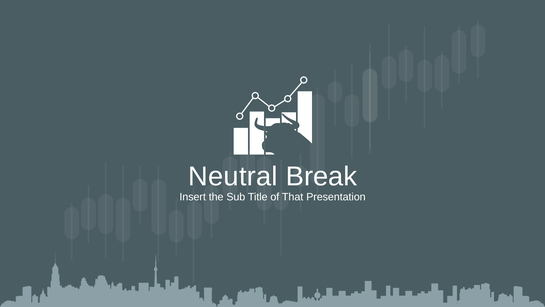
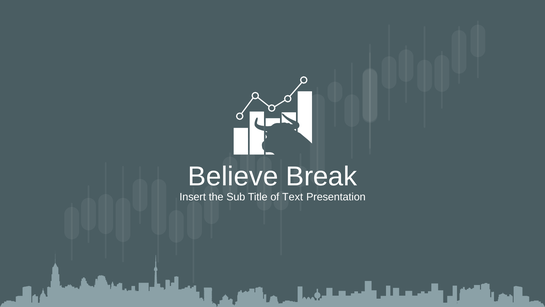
Neutral: Neutral -> Believe
That: That -> Text
